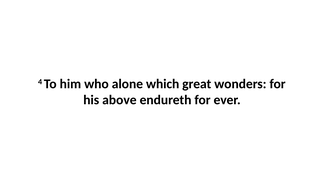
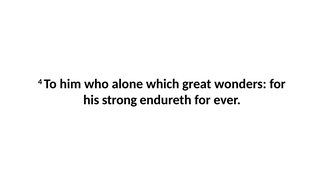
above: above -> strong
